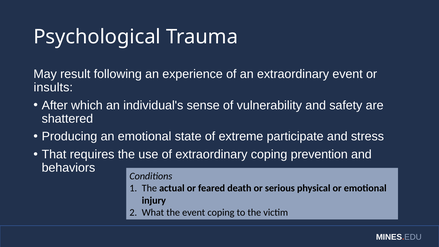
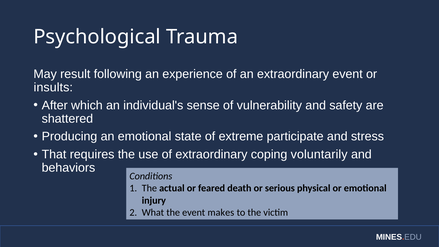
prevention: prevention -> voluntarily
event coping: coping -> makes
